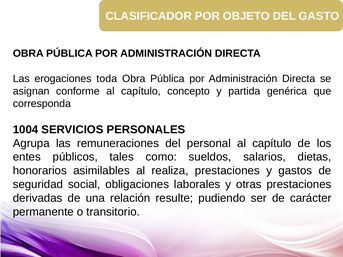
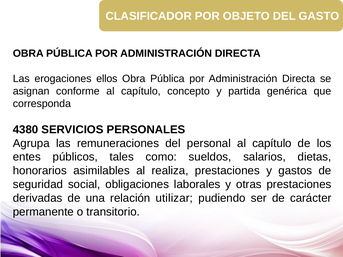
toda: toda -> ellos
1004: 1004 -> 4380
resulte: resulte -> utilizar
